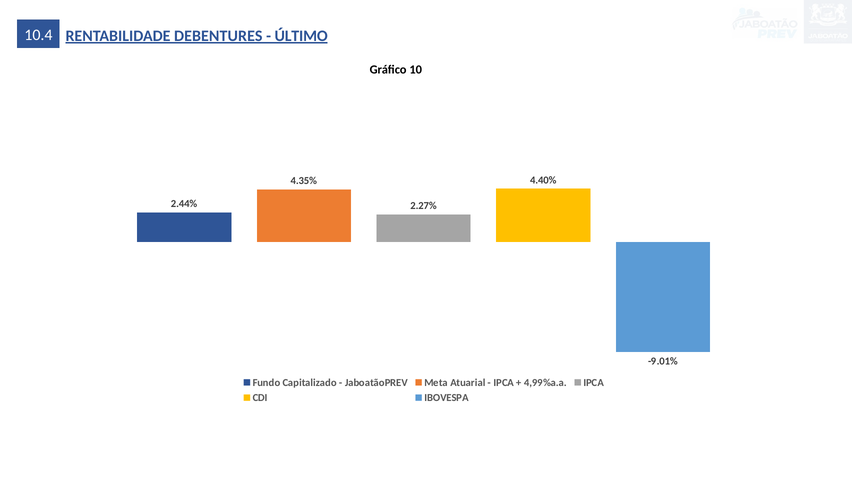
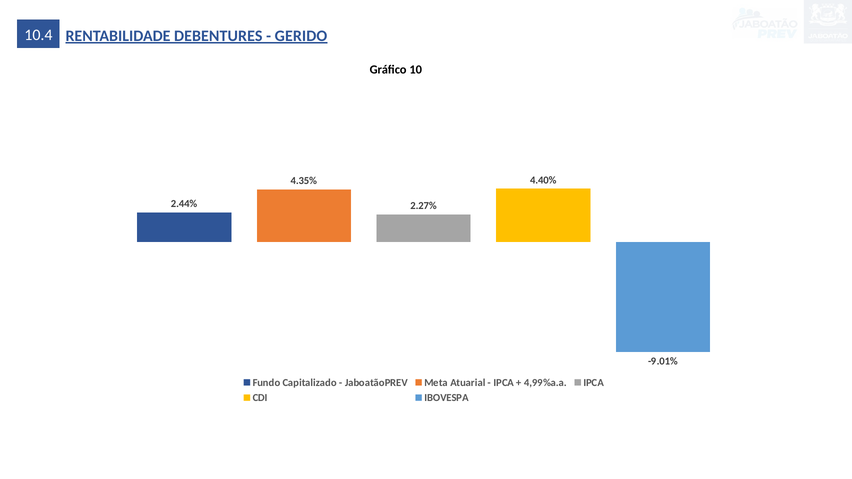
ÚLTIMO: ÚLTIMO -> GERIDO
